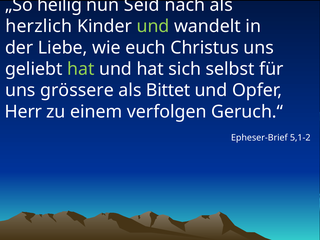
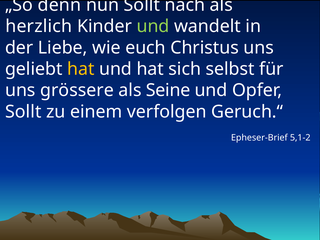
heilig: heilig -> denn
nun Seid: Seid -> Sollt
hat at (81, 69) colour: light green -> yellow
Bittet: Bittet -> Seine
Herr at (23, 112): Herr -> Sollt
